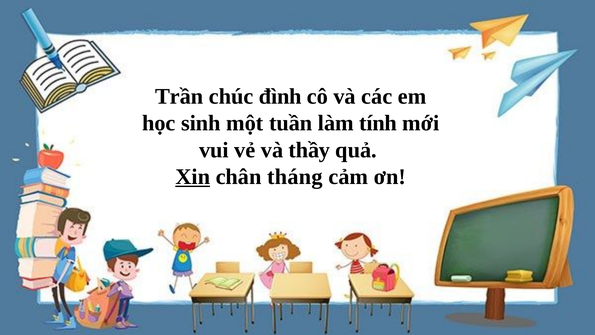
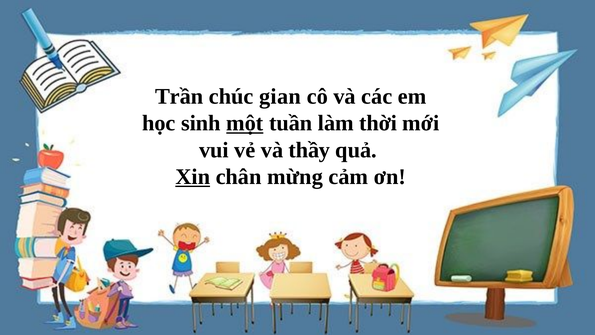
đình: đình -> gian
một underline: none -> present
tính: tính -> thời
tháng: tháng -> mừng
